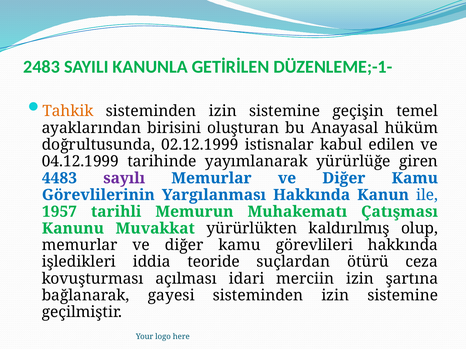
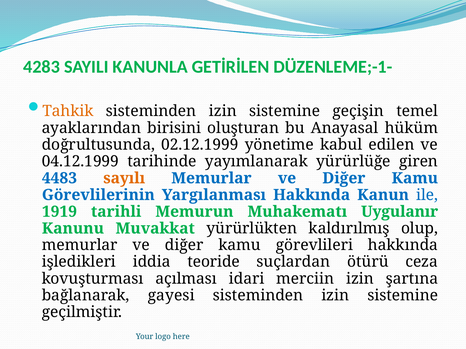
2483: 2483 -> 4283
istisnalar: istisnalar -> yönetime
sayılı colour: purple -> orange
1957: 1957 -> 1919
Çatışması: Çatışması -> Uygulanır
